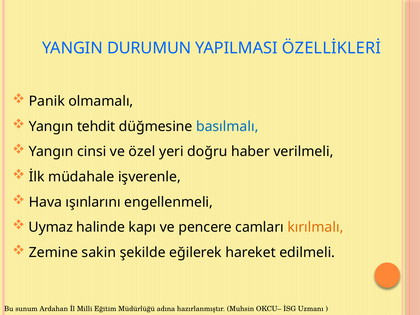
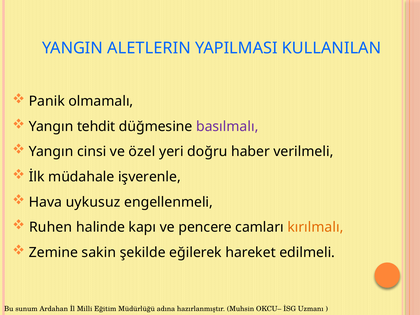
DURUMUN: DURUMUN -> ALETLERIN
ÖZELLİKLERİ: ÖZELLİKLERİ -> KULLANILAN
basılmalı colour: blue -> purple
ışınlarını: ışınlarını -> uykusuz
Uymaz: Uymaz -> Ruhen
